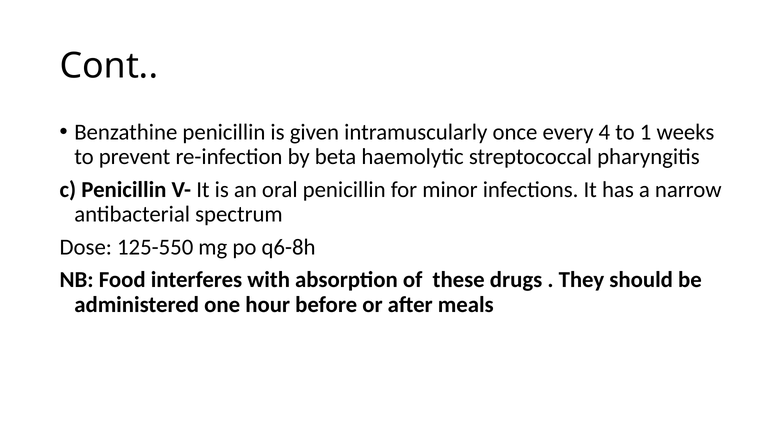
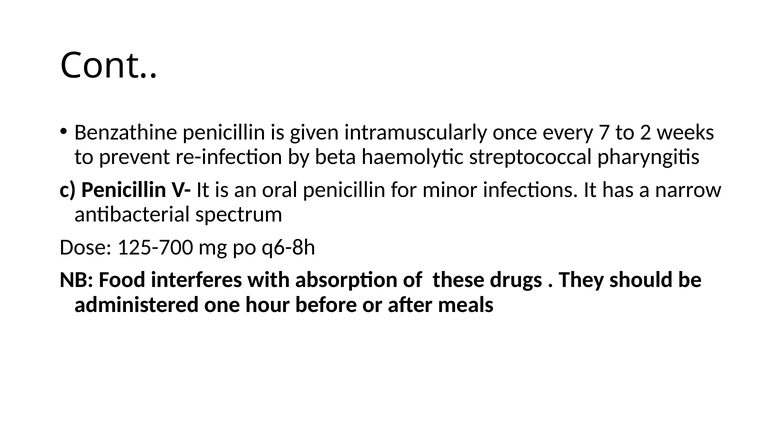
4: 4 -> 7
1: 1 -> 2
125-550: 125-550 -> 125-700
